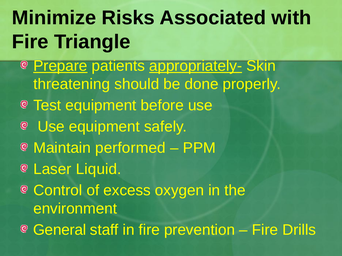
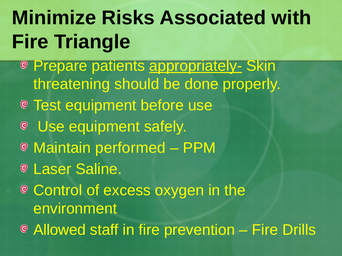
Prepare underline: present -> none
Liquid: Liquid -> Saline
General: General -> Allowed
